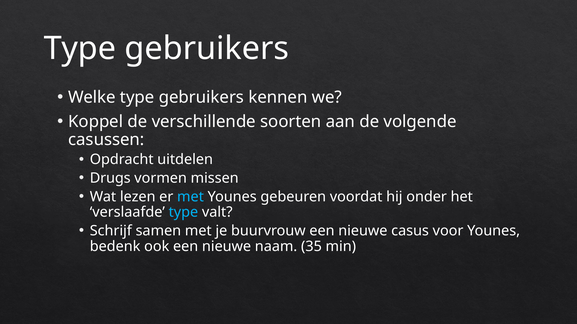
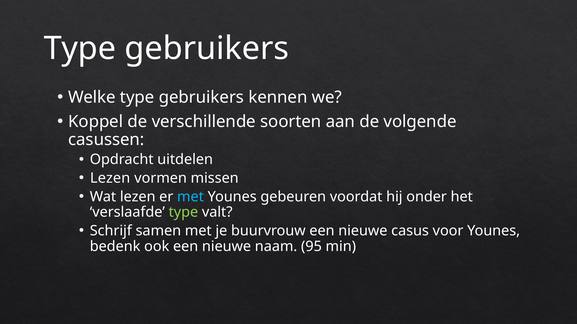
Drugs at (110, 178): Drugs -> Lezen
type at (183, 213) colour: light blue -> light green
35: 35 -> 95
